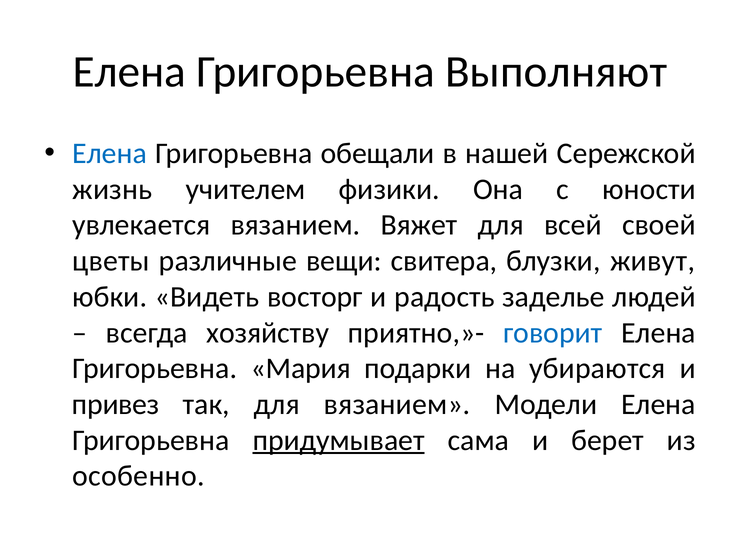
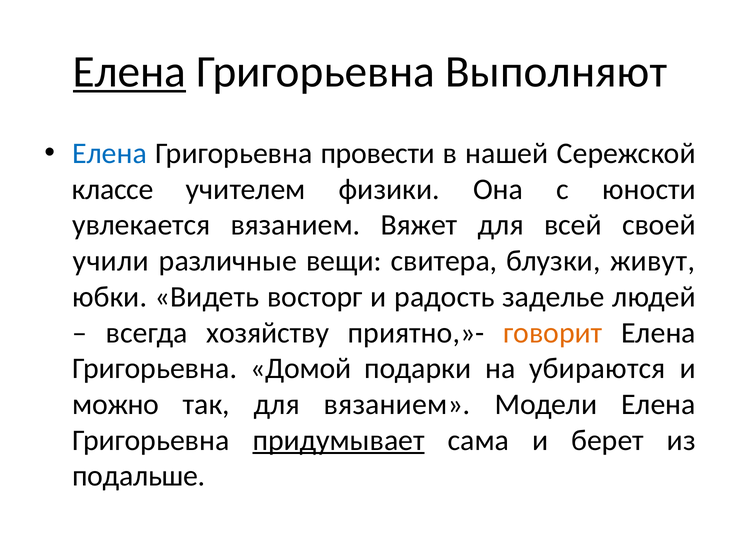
Елена at (130, 72) underline: none -> present
обещали: обещали -> провести
жизнь: жизнь -> классе
цветы: цветы -> учили
говорит colour: blue -> orange
Мария: Мария -> Домой
привез: привез -> можно
особенно: особенно -> подальше
